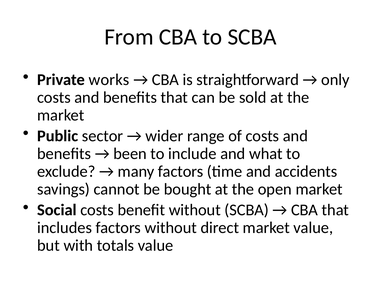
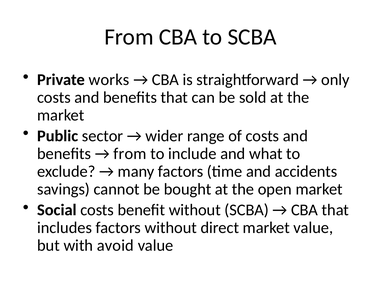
been at (130, 154): been -> from
totals: totals -> avoid
